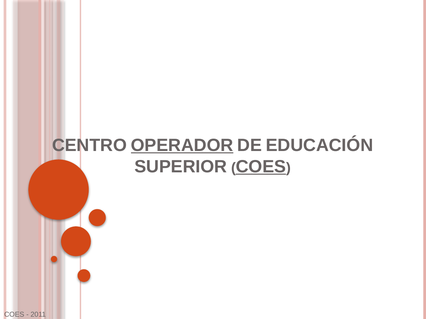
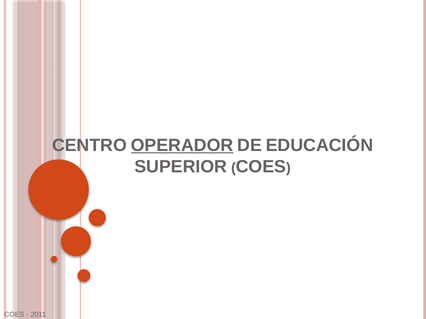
COES at (261, 167) underline: present -> none
